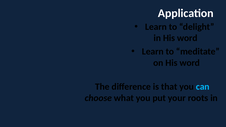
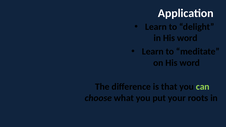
can colour: light blue -> light green
